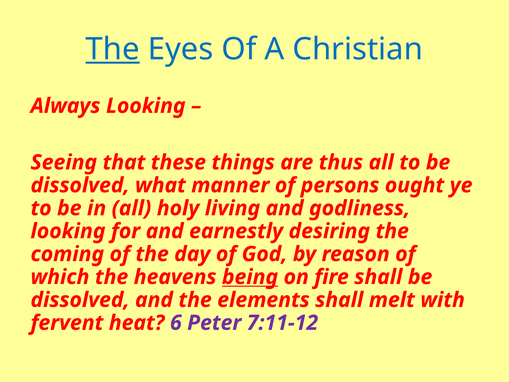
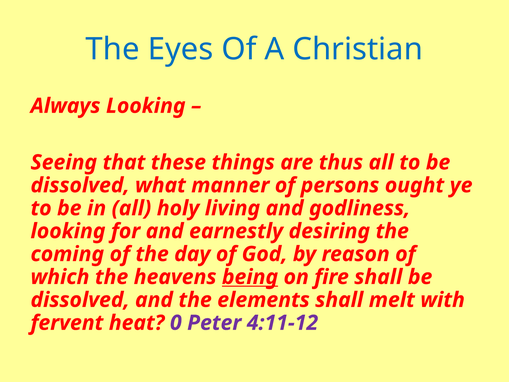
The at (113, 49) underline: present -> none
6: 6 -> 0
7:11-12: 7:11-12 -> 4:11-12
